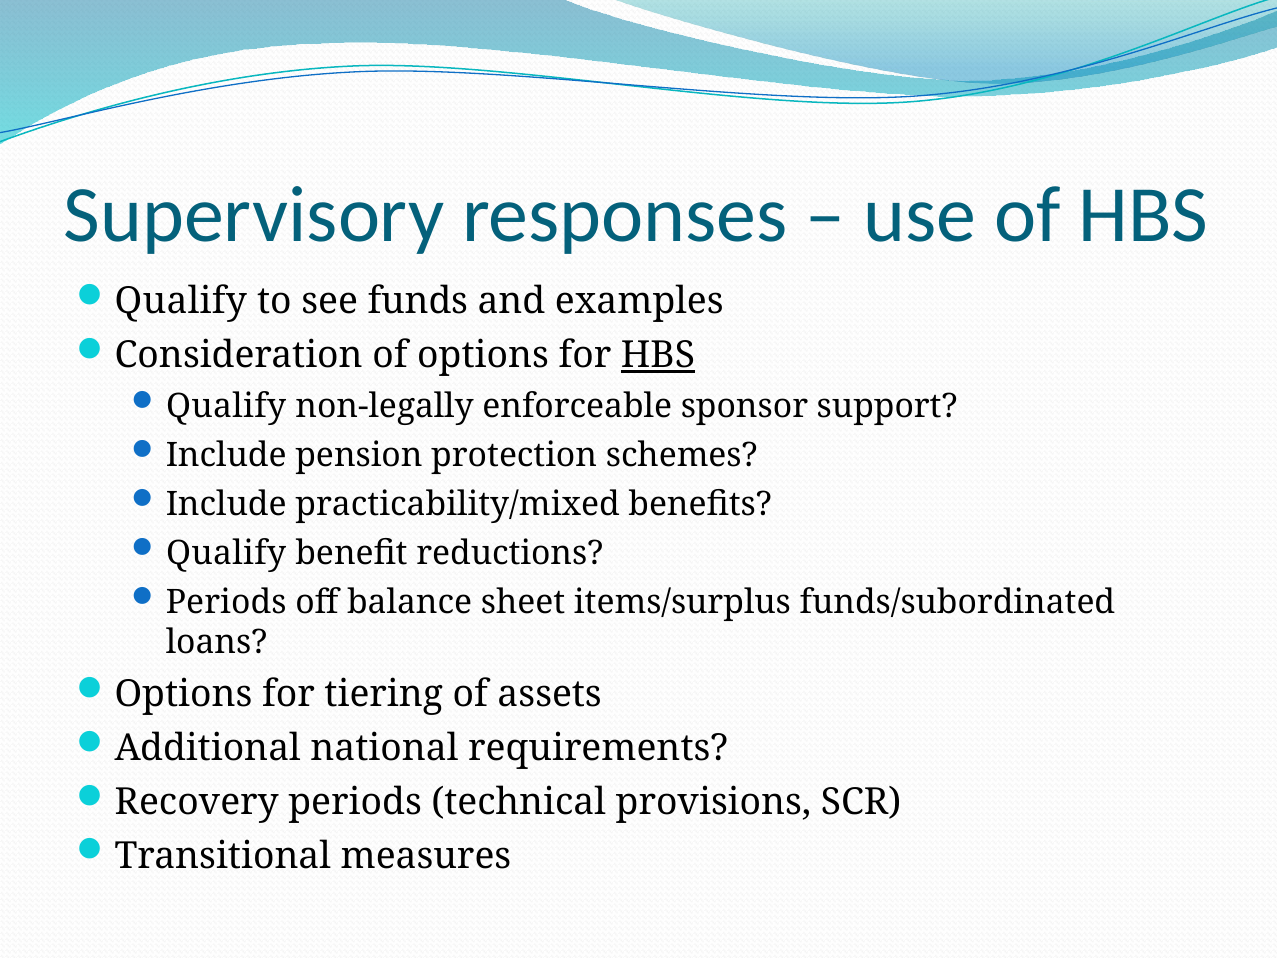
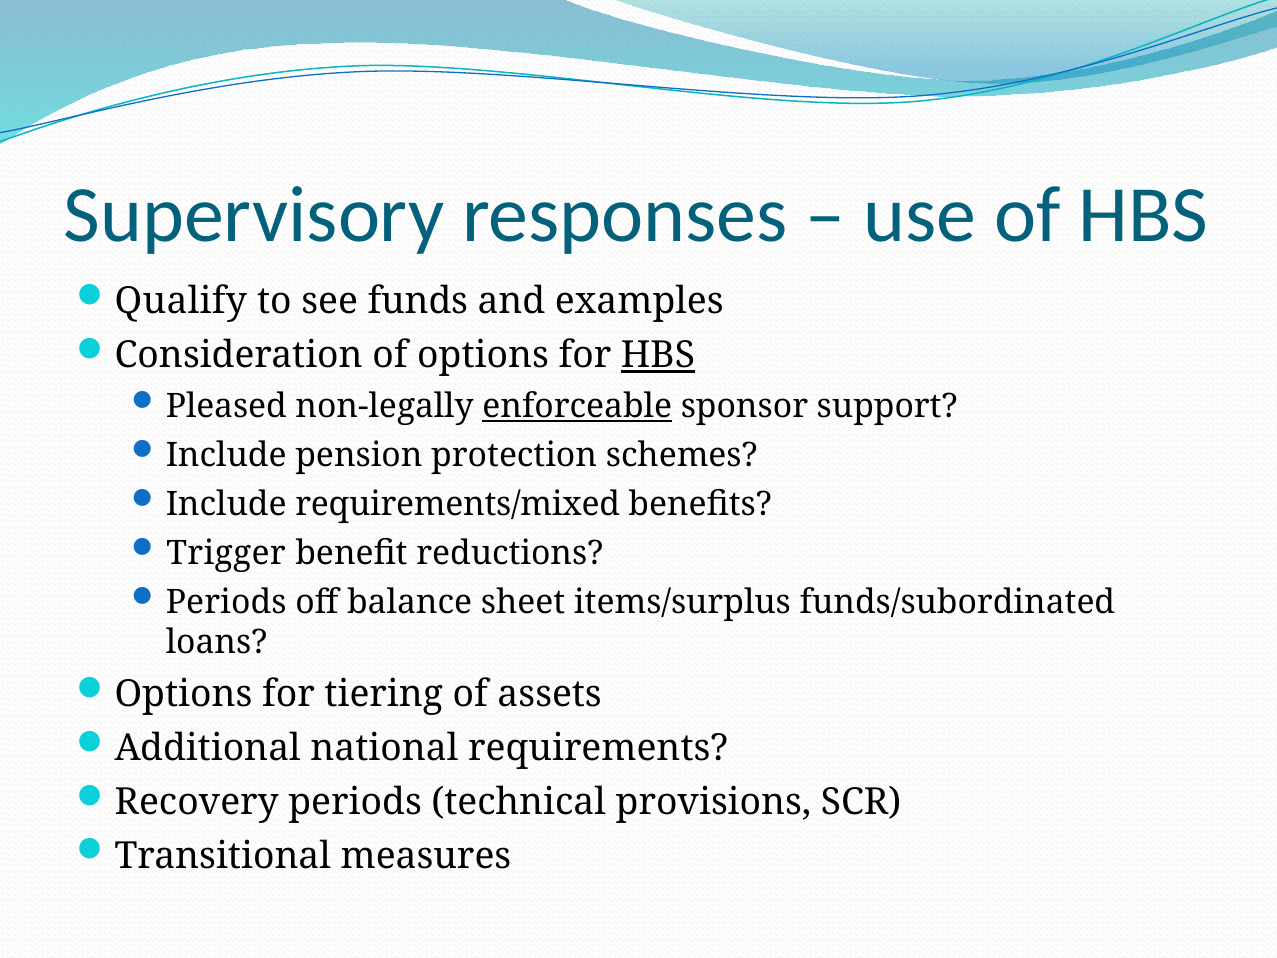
Qualify at (226, 406): Qualify -> Pleased
enforceable underline: none -> present
practicability/mixed: practicability/mixed -> requirements/mixed
Qualify at (226, 553): Qualify -> Trigger
